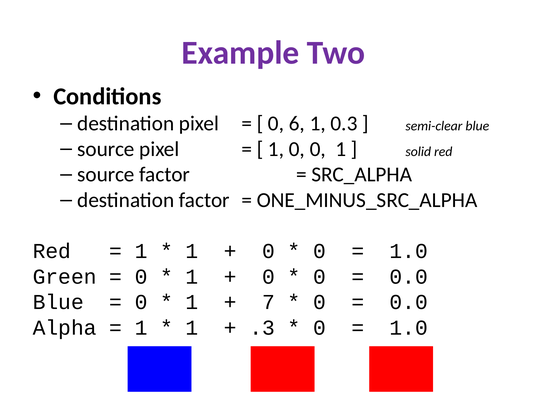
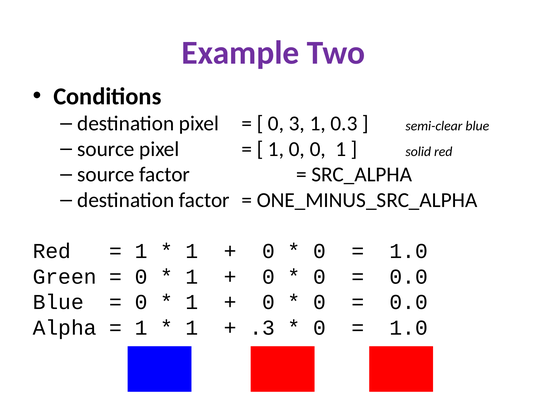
6: 6 -> 3
7 at (269, 302): 7 -> 0
